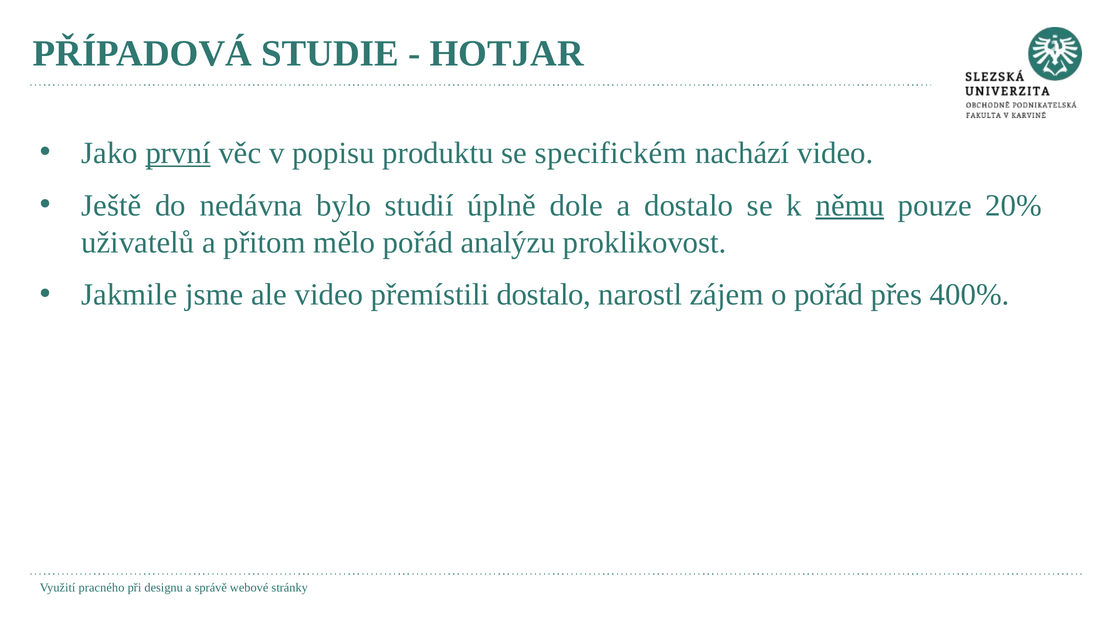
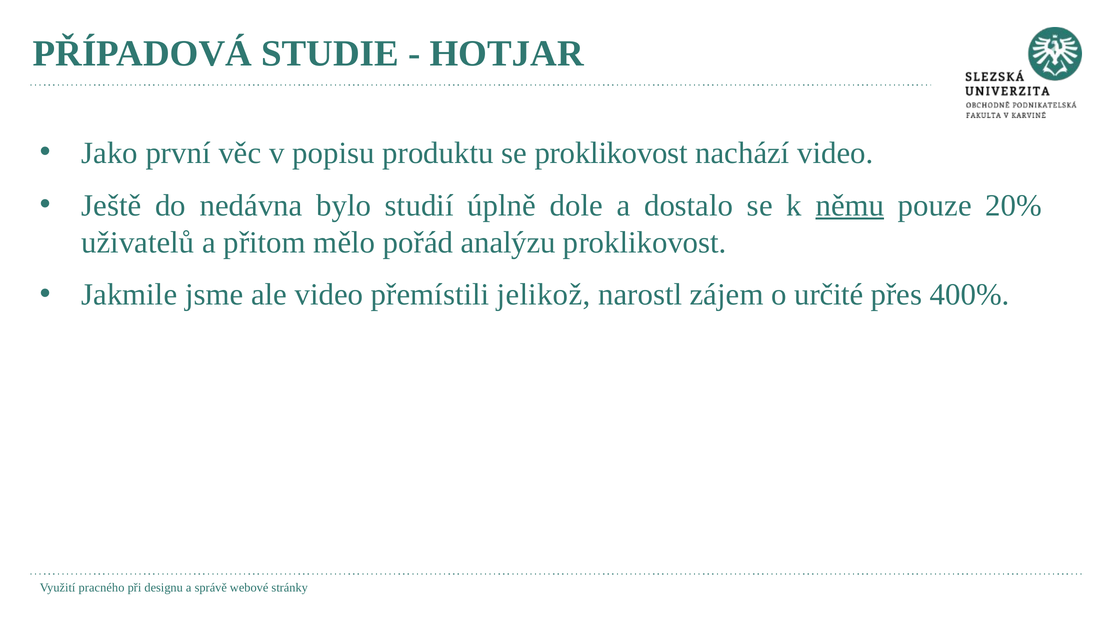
první underline: present -> none
se specifickém: specifickém -> proklikovost
přemístili dostalo: dostalo -> jelikož
o pořád: pořád -> určité
